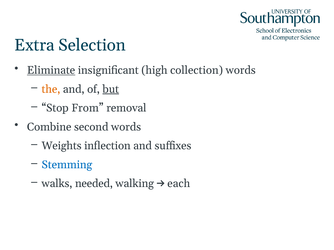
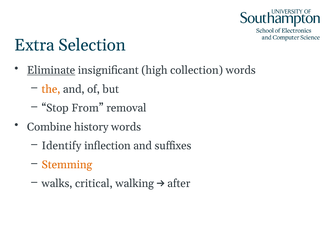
but underline: present -> none
second: second -> history
Weights: Weights -> Identify
Stemming colour: blue -> orange
needed: needed -> critical
each: each -> after
